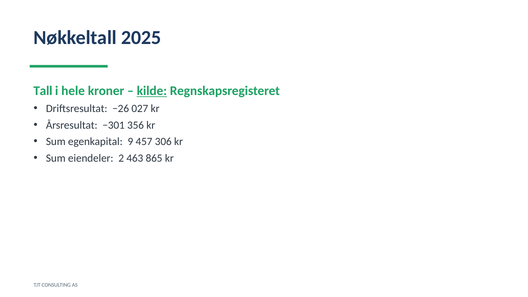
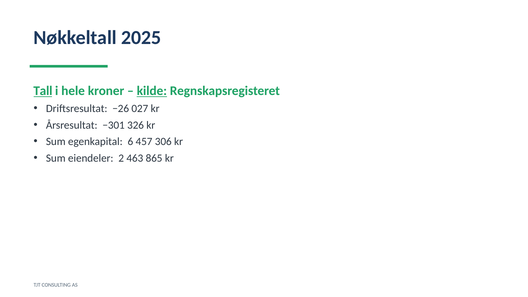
Tall underline: none -> present
356: 356 -> 326
9: 9 -> 6
